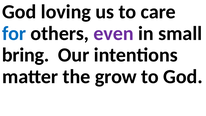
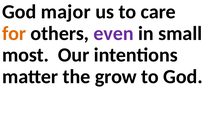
loving: loving -> major
for colour: blue -> orange
bring: bring -> most
